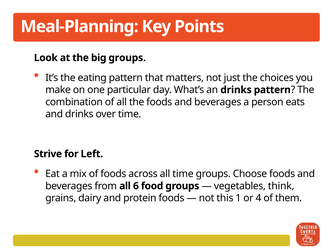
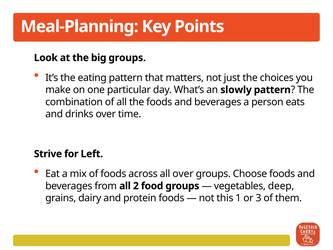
an drinks: drinks -> slowly
all time: time -> over
6: 6 -> 2
think: think -> deep
4: 4 -> 3
